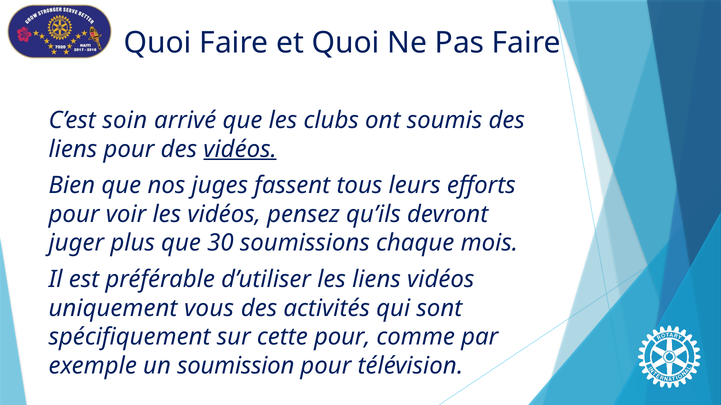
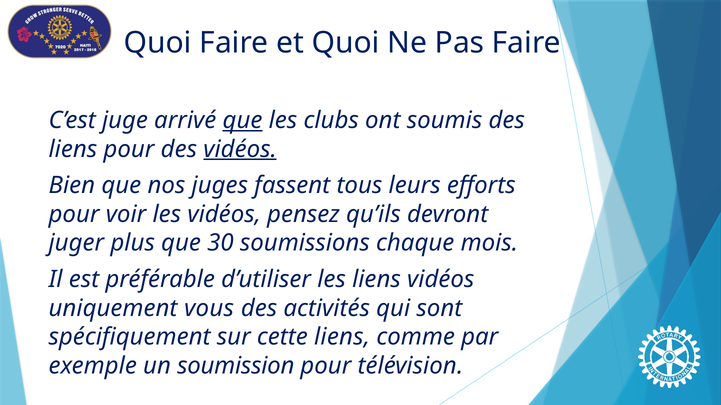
soin: soin -> juge
que at (243, 120) underline: none -> present
cette pour: pour -> liens
